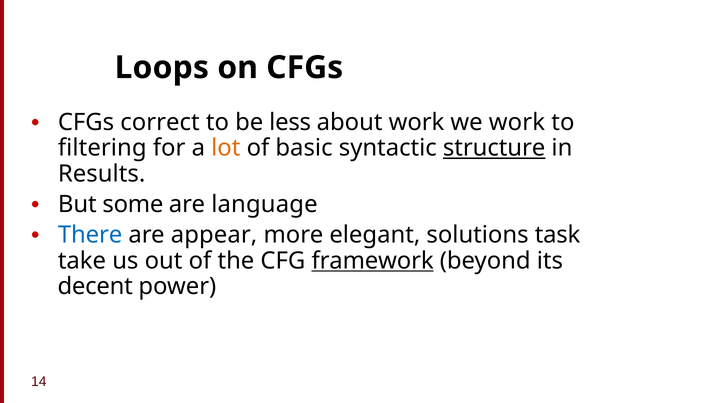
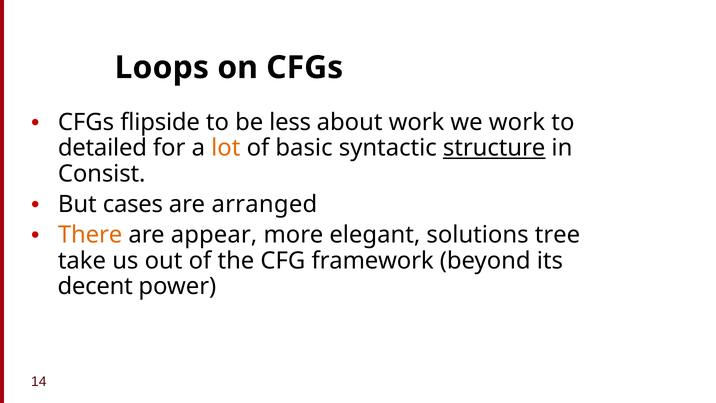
correct: correct -> flipside
filtering: filtering -> detailed
Results: Results -> Consist
some: some -> cases
language: language -> arranged
There colour: blue -> orange
task: task -> tree
framework underline: present -> none
